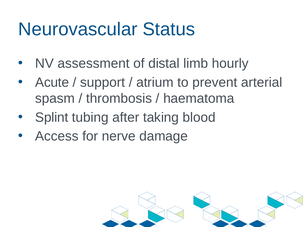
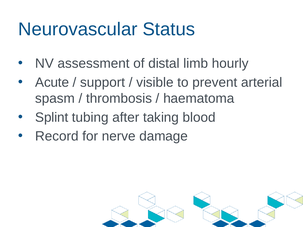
atrium: atrium -> visible
Access: Access -> Record
